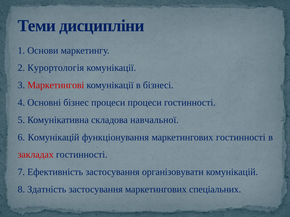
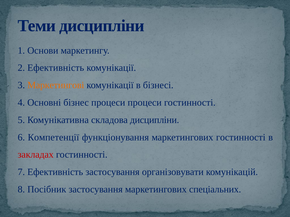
2 Курортологія: Курортологія -> Ефективність
Маркетингові colour: red -> orange
складова навчальної: навчальної -> дисципліни
6 Комунікацій: Комунікацій -> Компетенції
Здатність: Здатність -> Посібник
